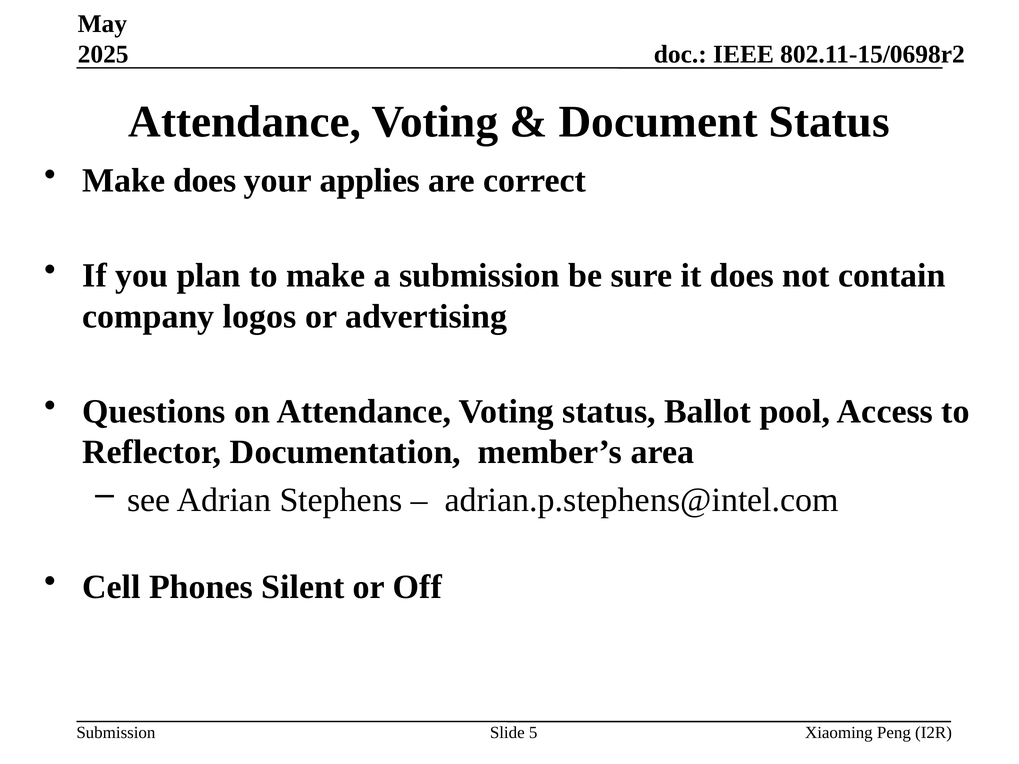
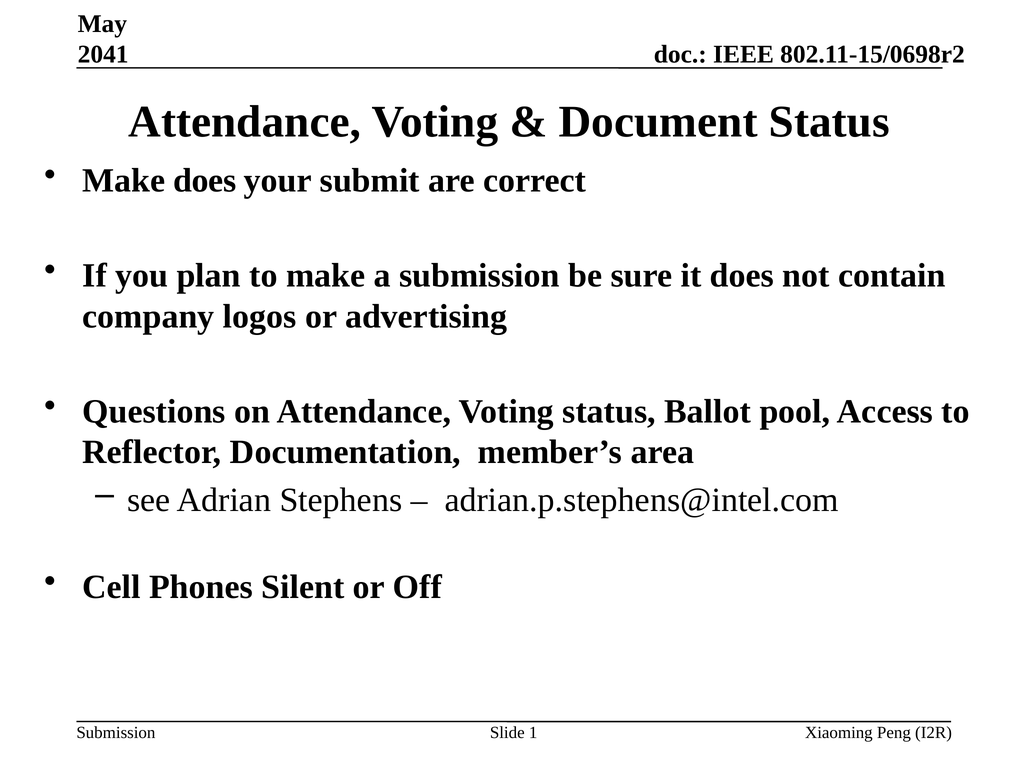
2025: 2025 -> 2041
applies: applies -> submit
5: 5 -> 1
